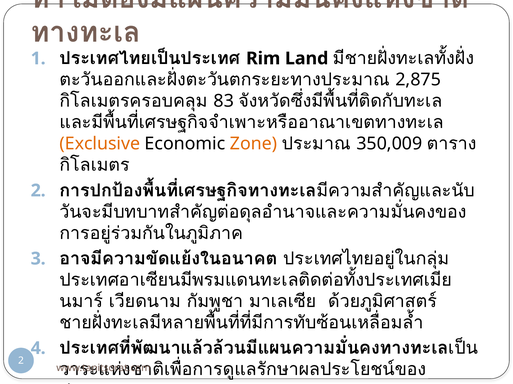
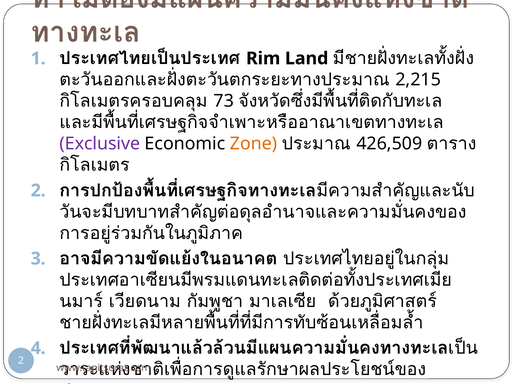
2,875: 2,875 -> 2,215
83: 83 -> 73
Exclusive colour: orange -> purple
350,009: 350,009 -> 426,509
